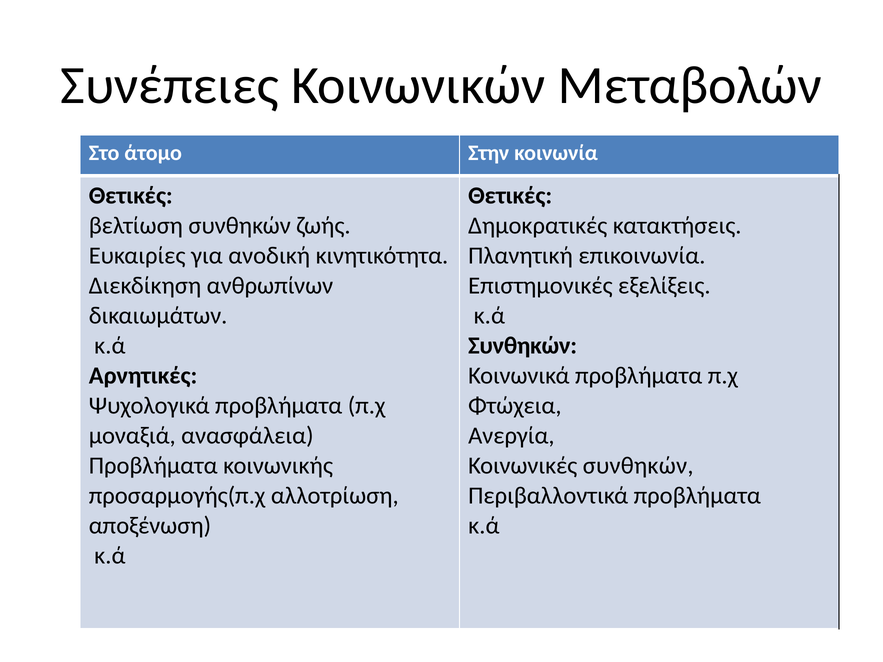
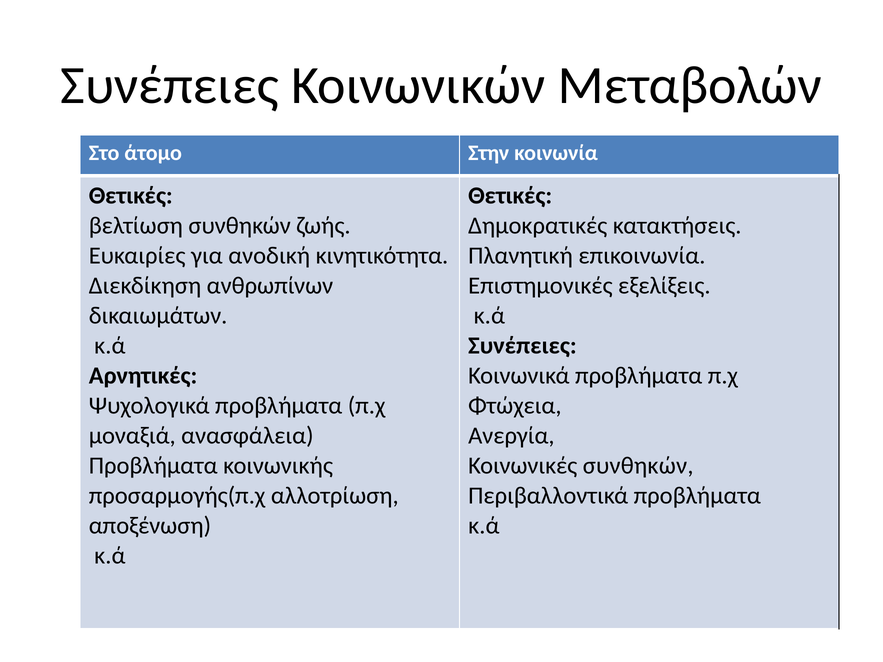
Συνθηκών at (523, 346): Συνθηκών -> Συνέπειες
